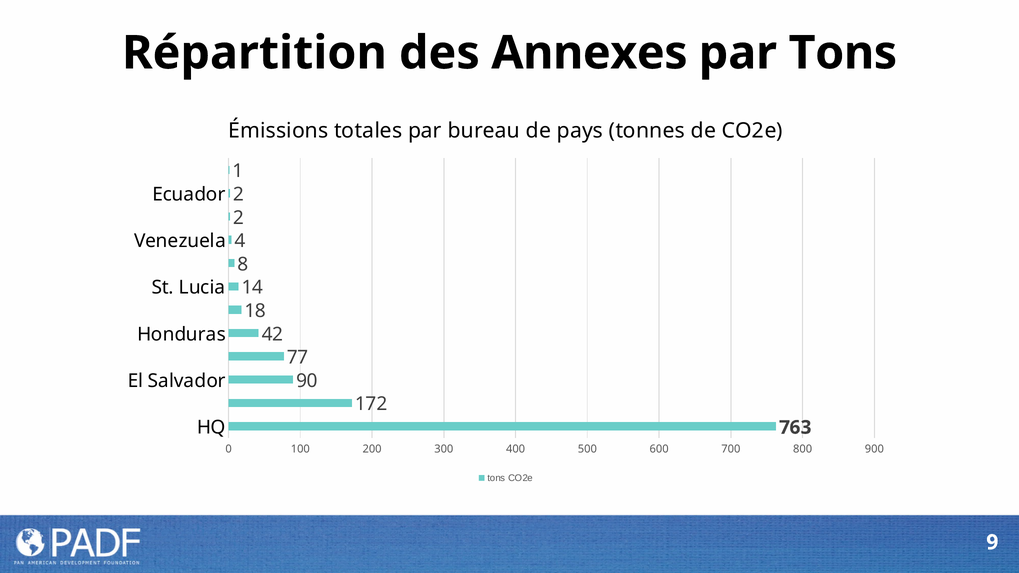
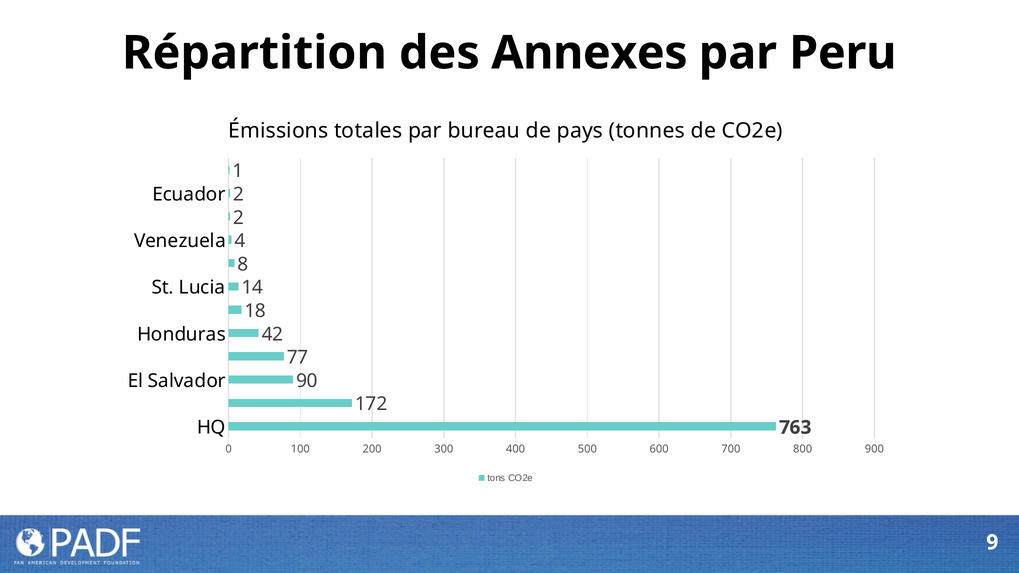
par Tons: Tons -> Peru
